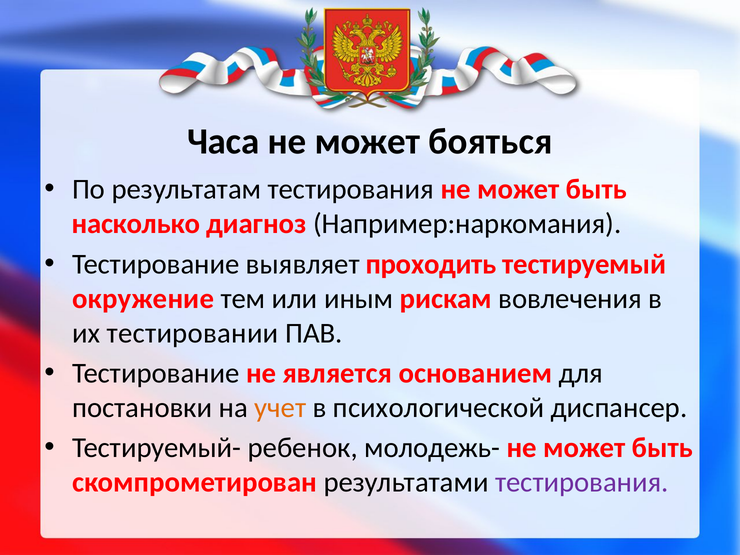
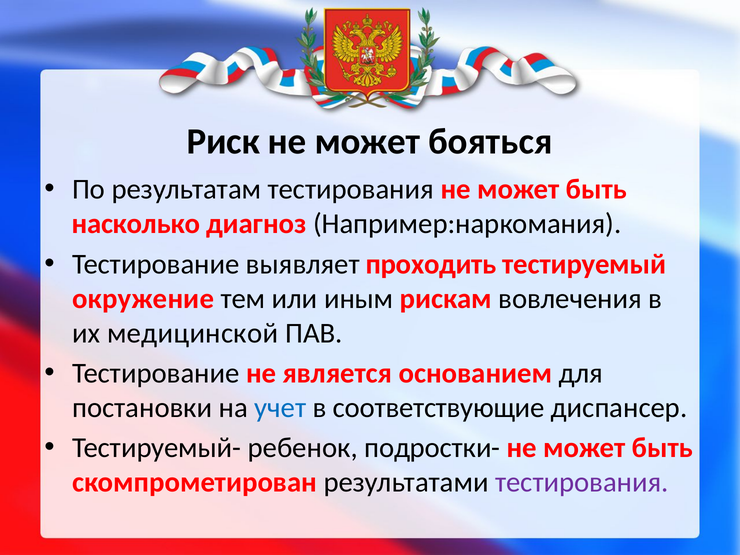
Часа: Часа -> Риск
тестировании: тестировании -> медицинской
учет colour: orange -> blue
психологической: психологической -> соответствующие
молодежь-: молодежь- -> подростки-
